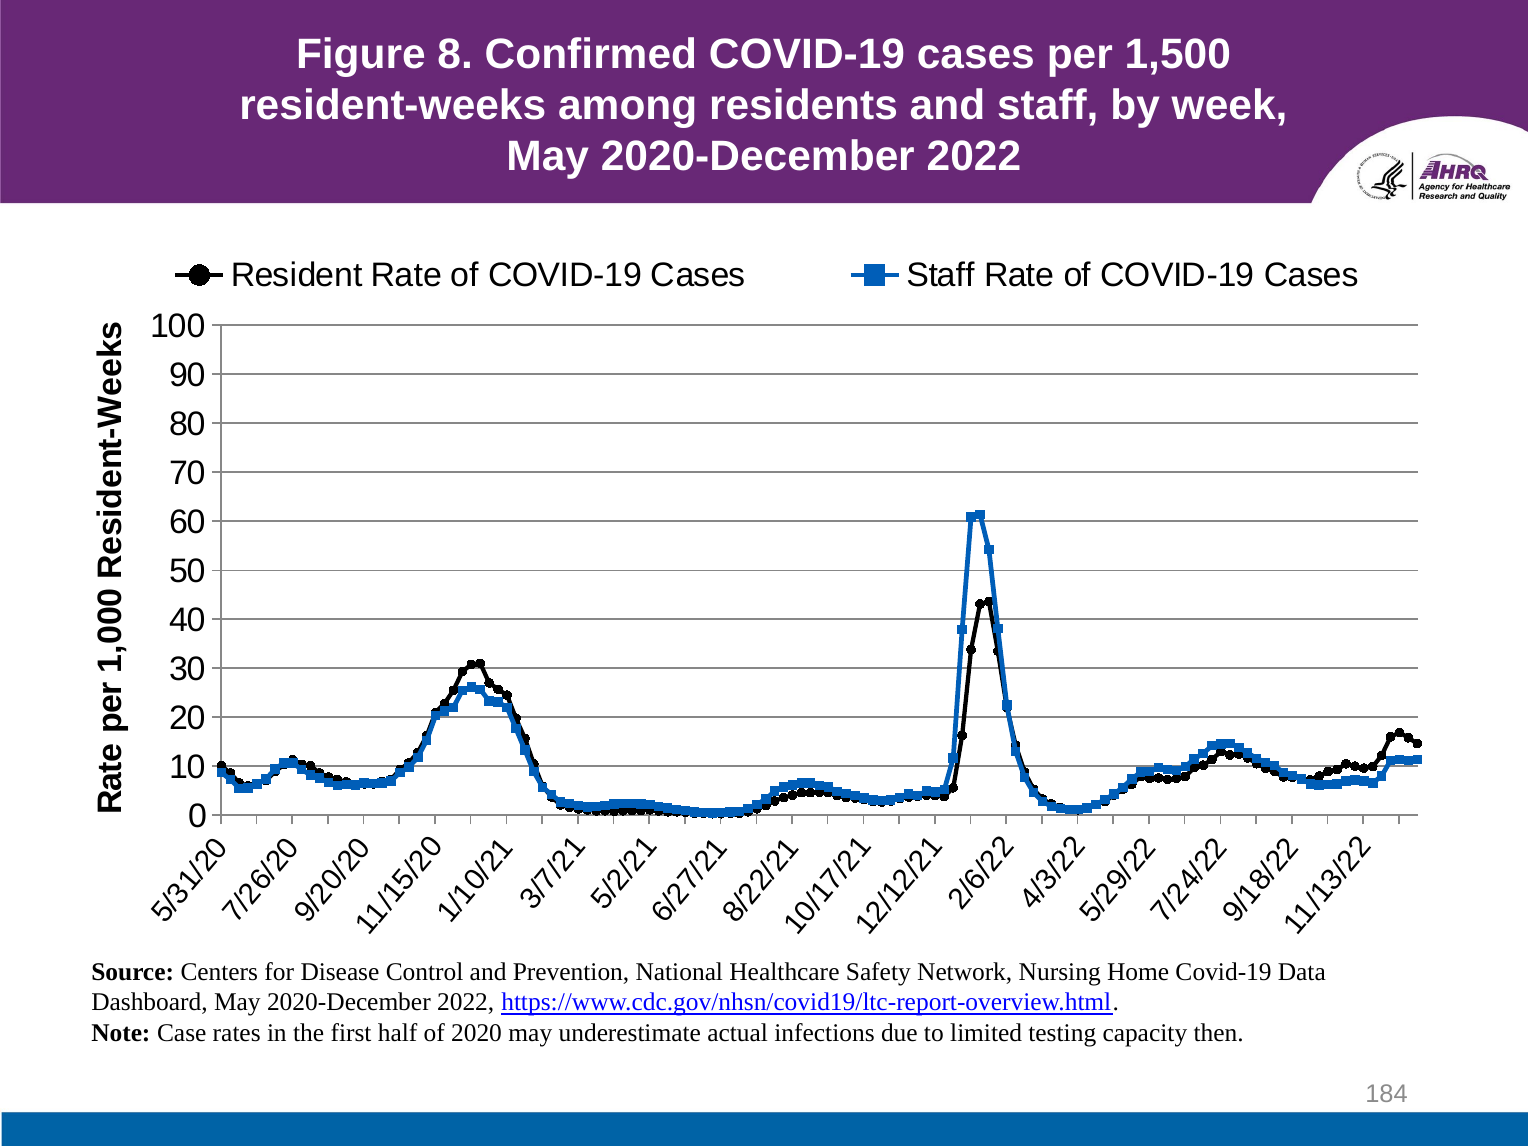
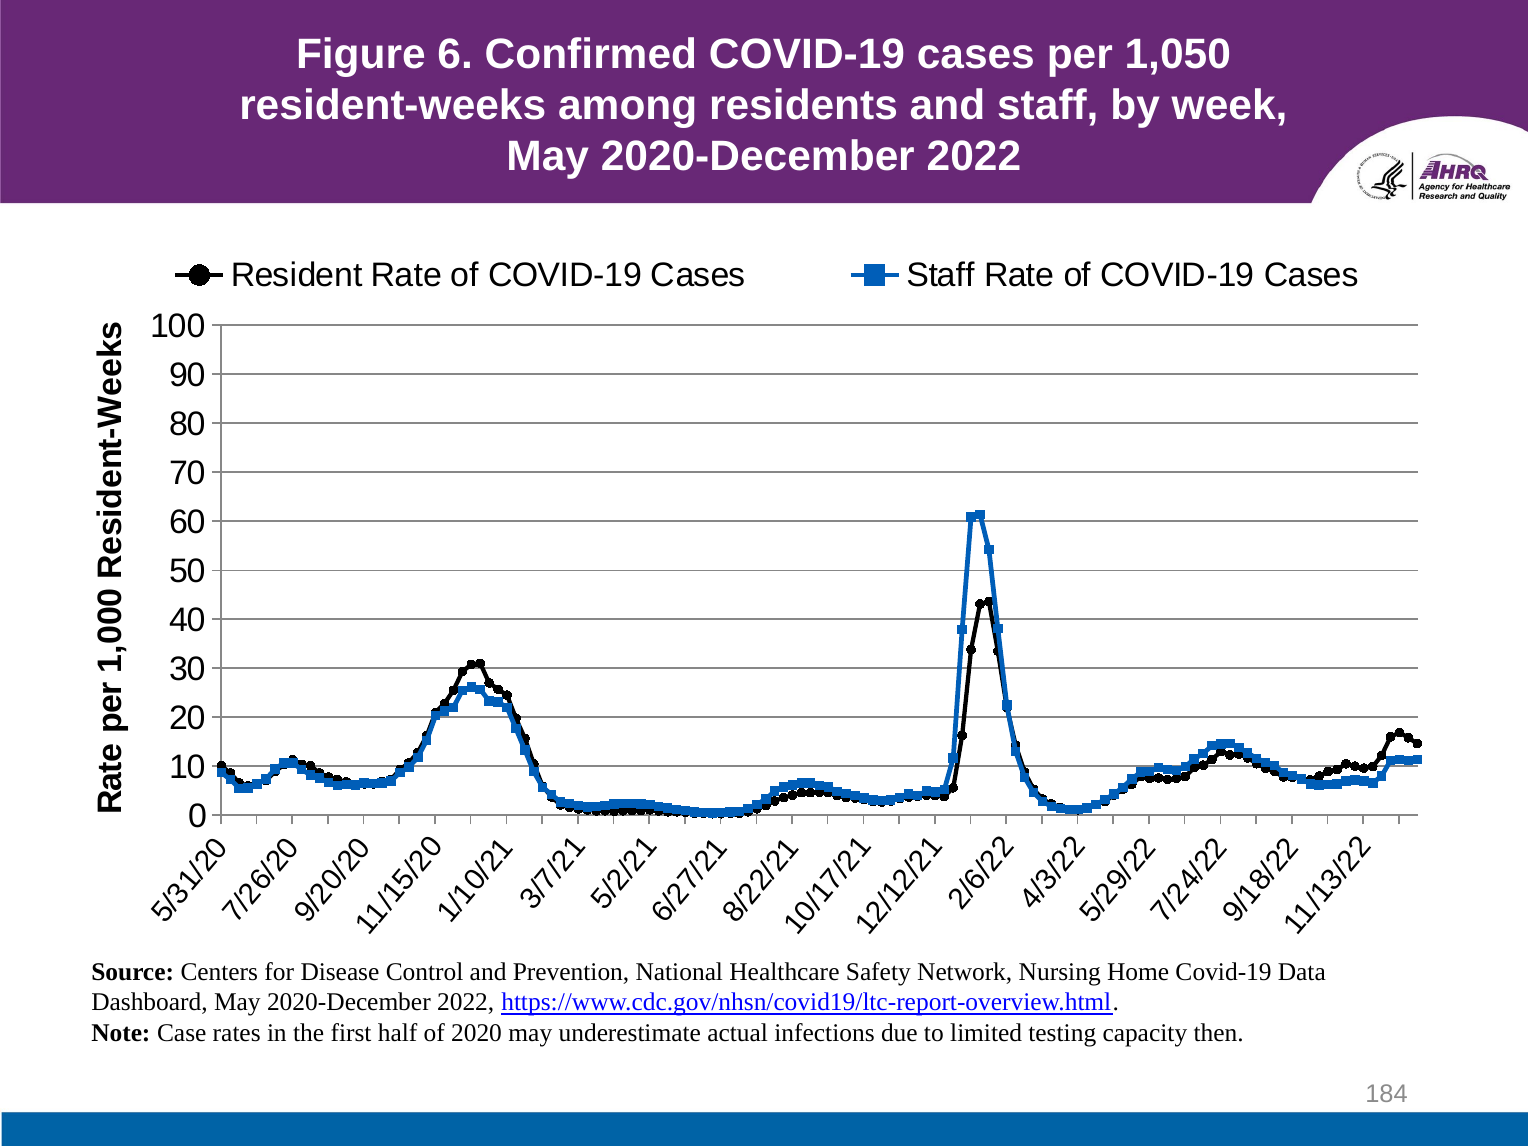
Figure 8: 8 -> 6
1,500: 1,500 -> 1,050
